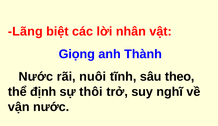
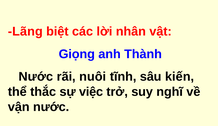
theo: theo -> kiến
định: định -> thắc
thôi: thôi -> việc
